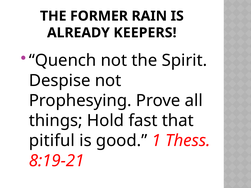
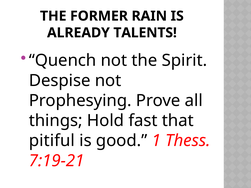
KEEPERS: KEEPERS -> TALENTS
8:19-21: 8:19-21 -> 7:19-21
